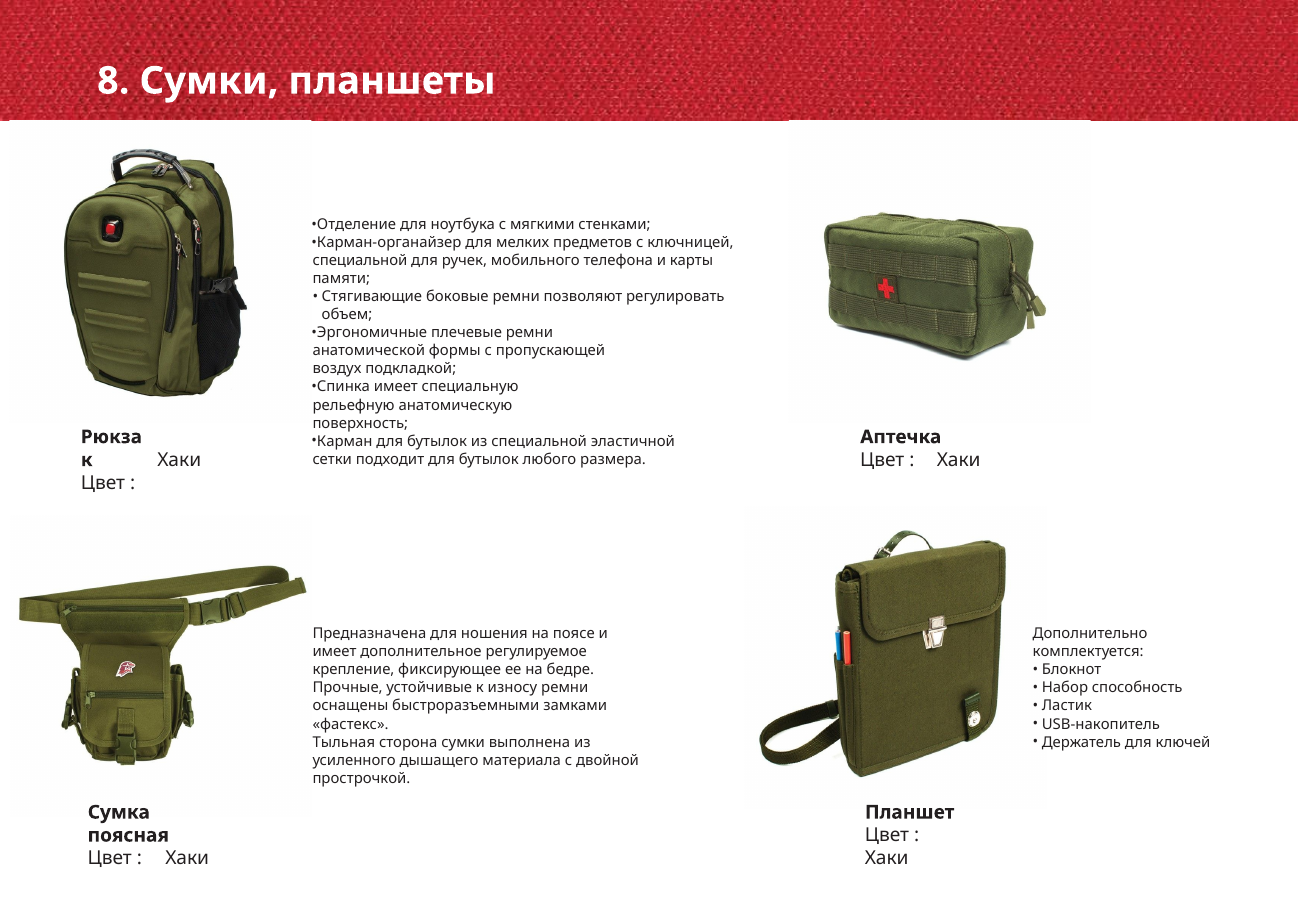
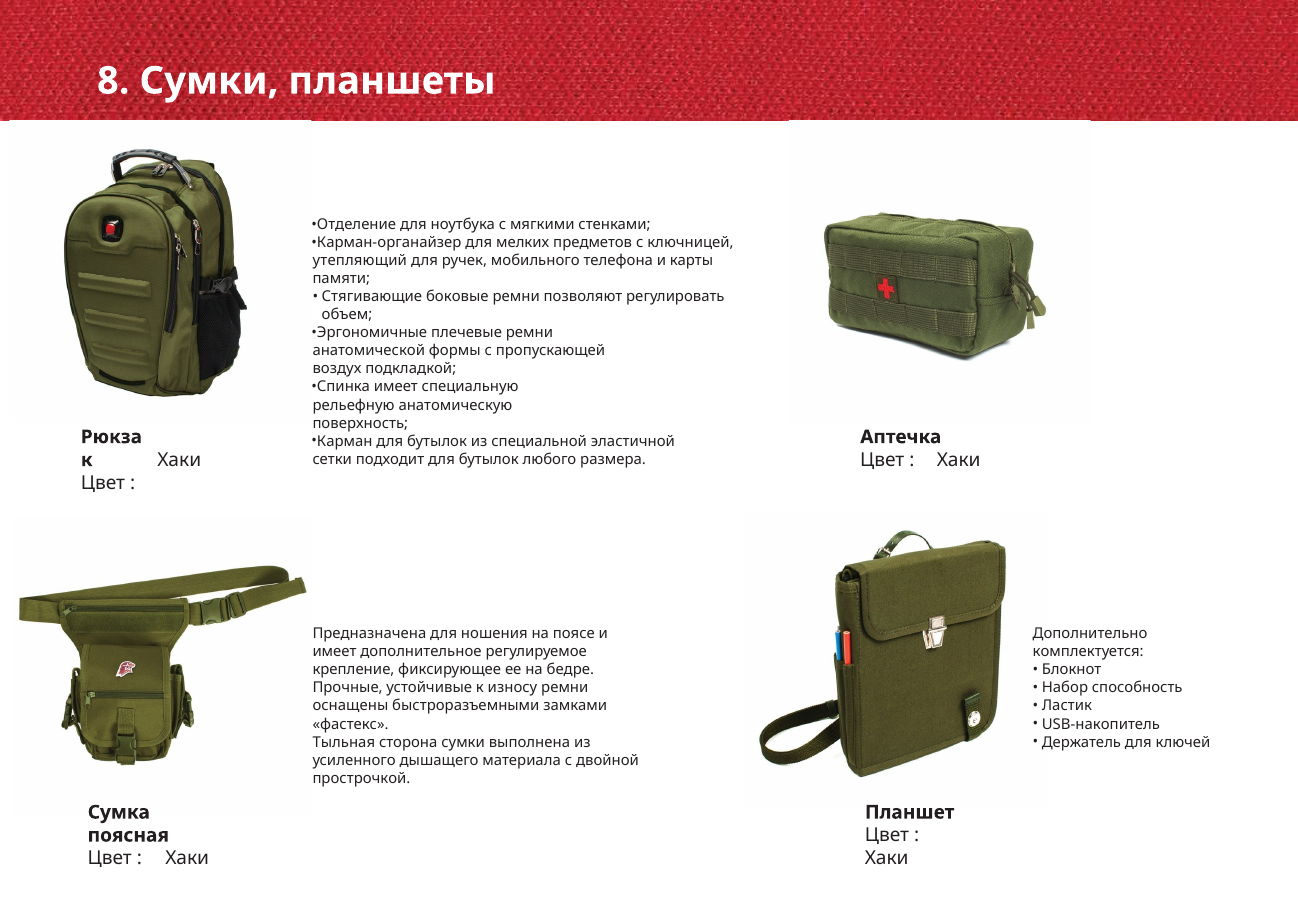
специальной at (360, 261): специальной -> утепляющий
